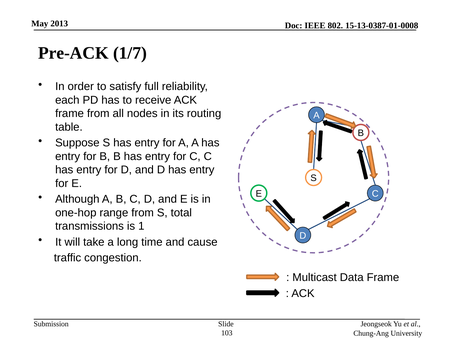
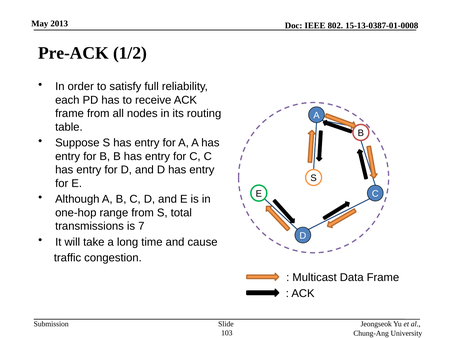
1/7: 1/7 -> 1/2
1: 1 -> 7
